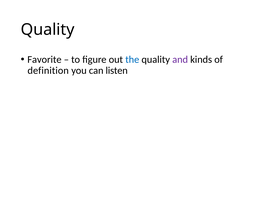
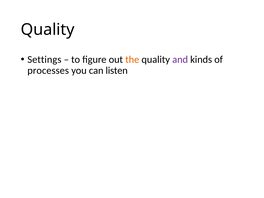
Favorite: Favorite -> Settings
the colour: blue -> orange
definition: definition -> processes
